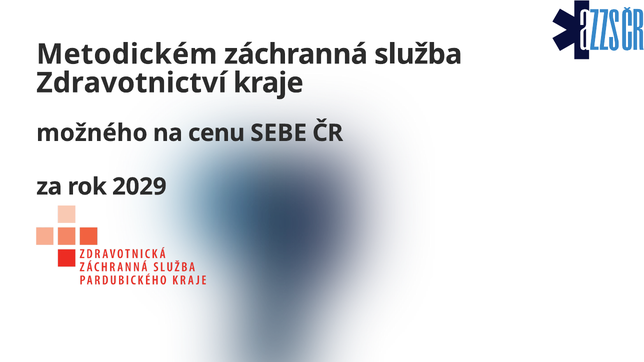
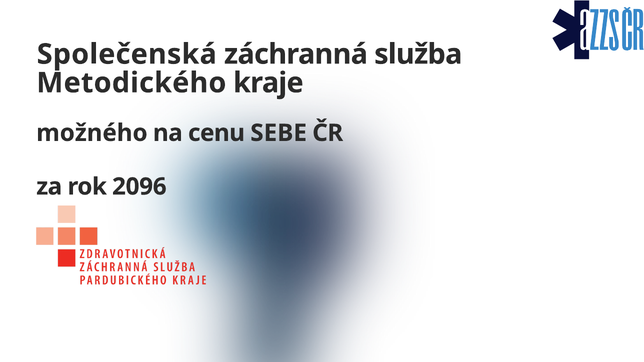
Metodickém: Metodickém -> Společenská
Zdravotnictví: Zdravotnictví -> Metodického
2029: 2029 -> 2096
